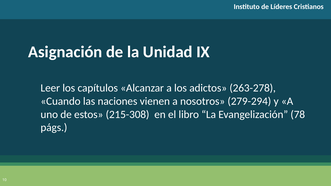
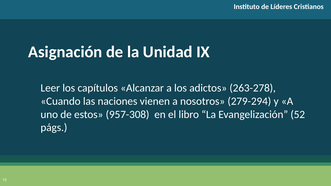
215-308: 215-308 -> 957-308
78: 78 -> 52
